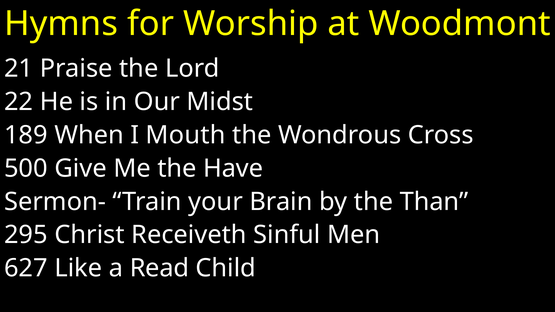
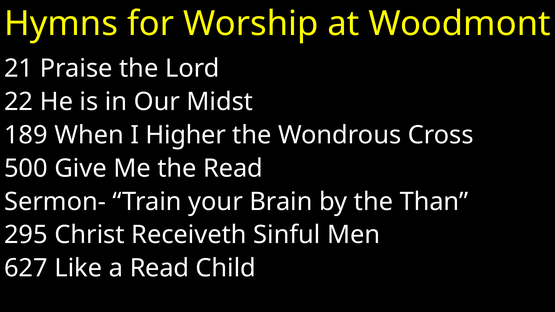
Mouth: Mouth -> Higher
the Have: Have -> Read
